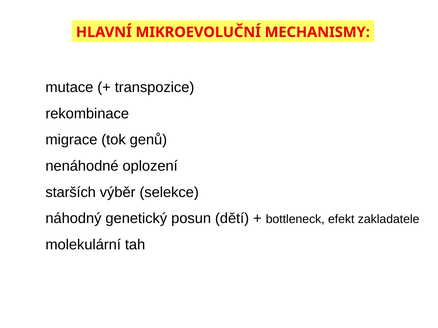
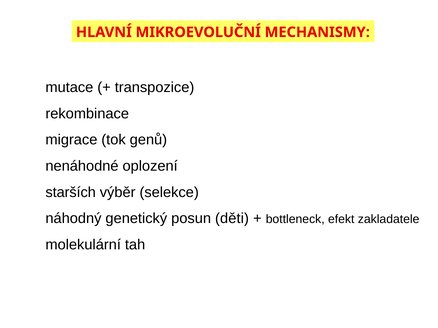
dětí: dětí -> děti
